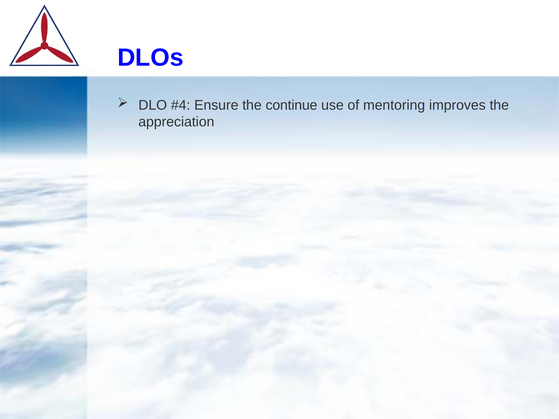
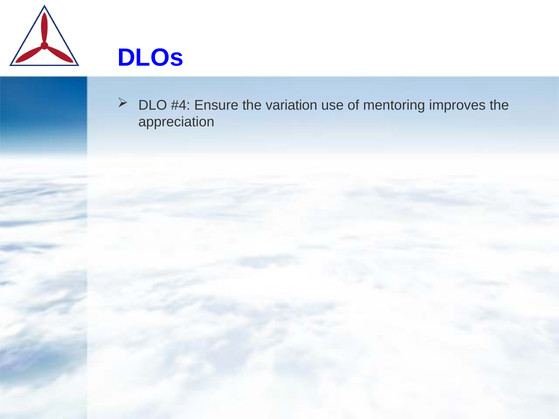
continue: continue -> variation
